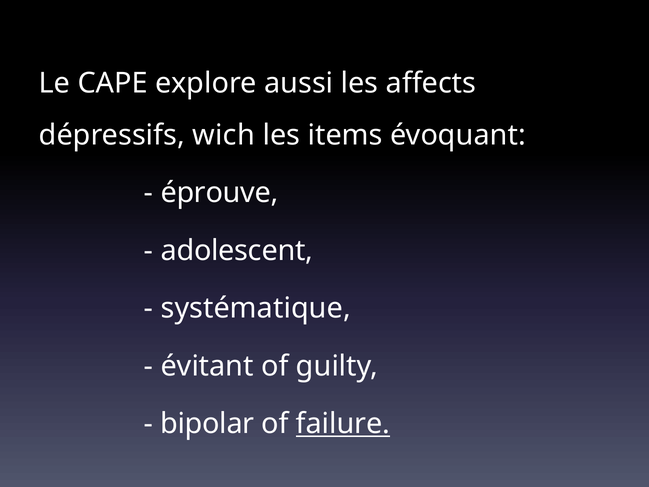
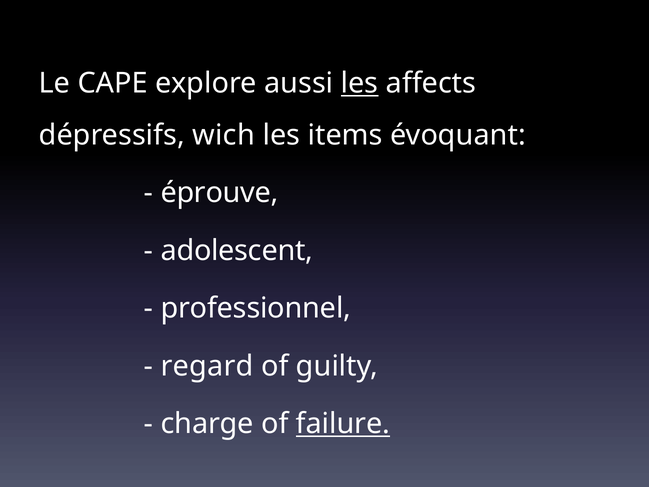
les at (360, 83) underline: none -> present
systématique: systématique -> professionnel
évitant: évitant -> regard
bipolar: bipolar -> charge
